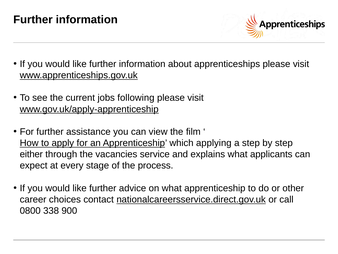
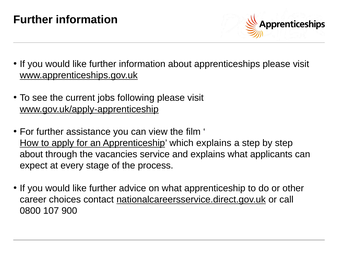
which applying: applying -> explains
either at (31, 154): either -> about
338: 338 -> 107
